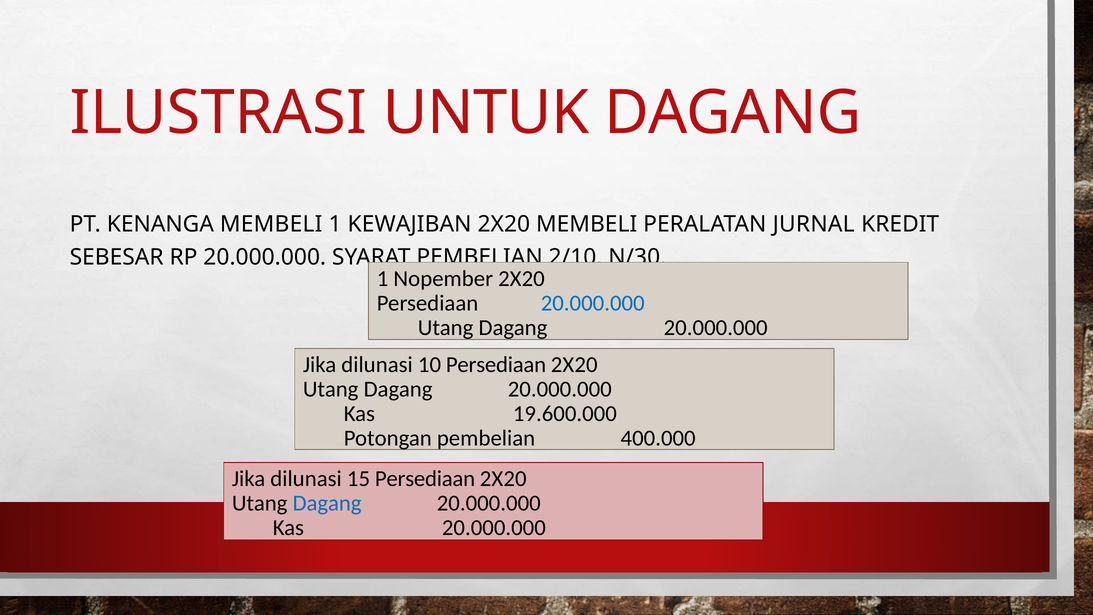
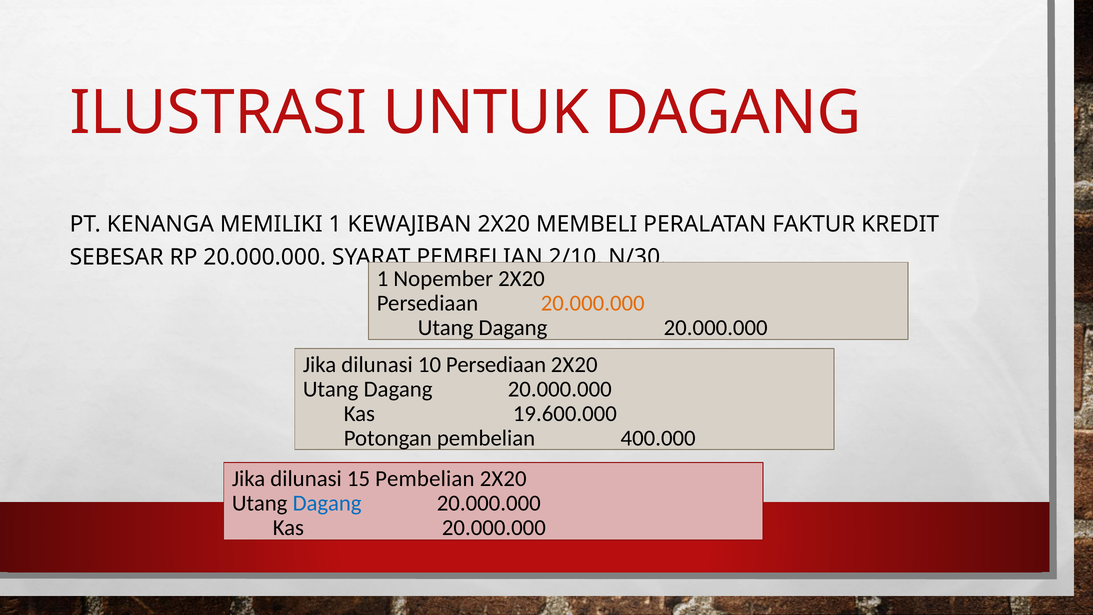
KENANGA MEMBELI: MEMBELI -> MEMILIKI
JURNAL: JURNAL -> FAKTUR
20.000.000 at (593, 303) colour: blue -> orange
15 Persediaan: Persediaan -> Pembelian
